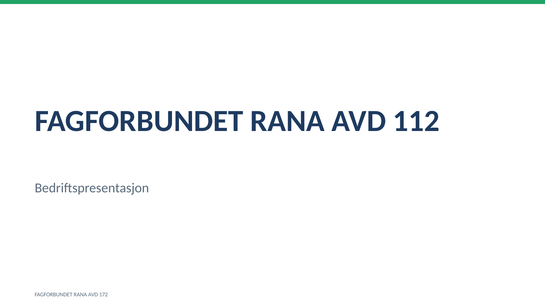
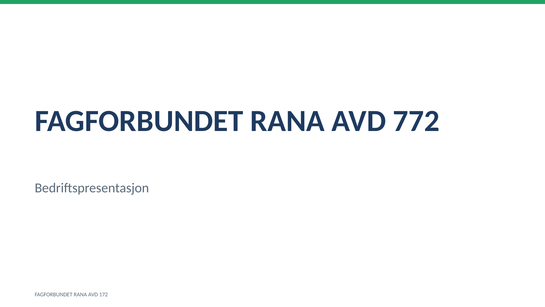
112: 112 -> 772
